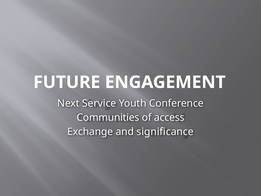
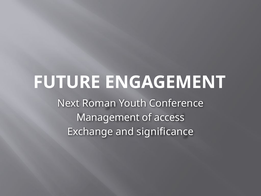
Service: Service -> Roman
Communities: Communities -> Management
